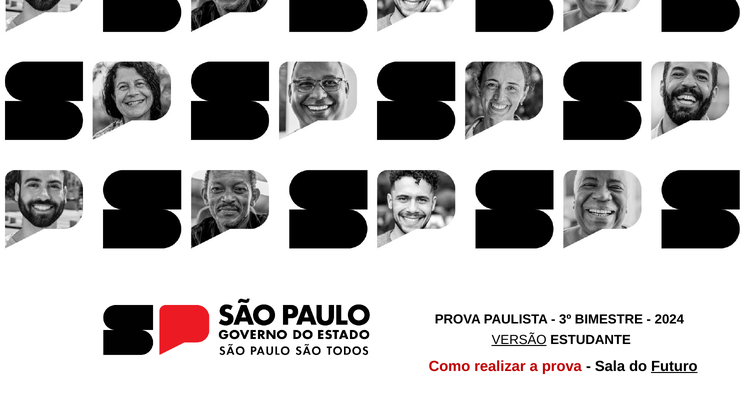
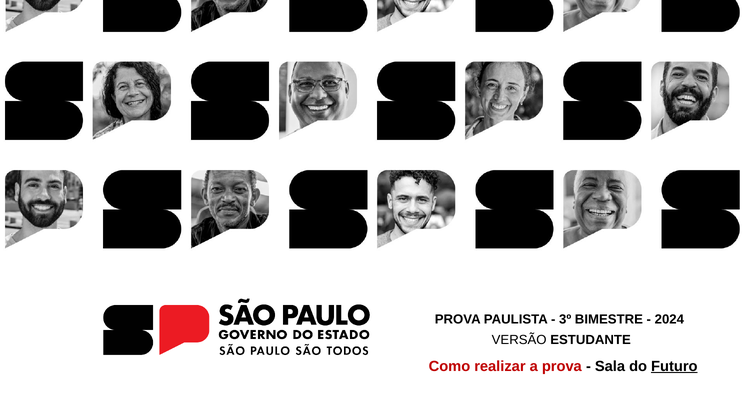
VERSÃO underline: present -> none
